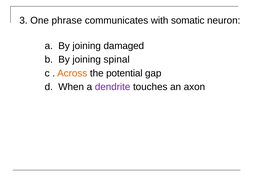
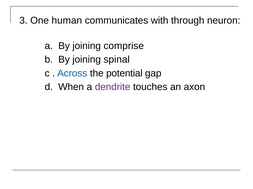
phrase: phrase -> human
somatic: somatic -> through
damaged: damaged -> comprise
Across colour: orange -> blue
